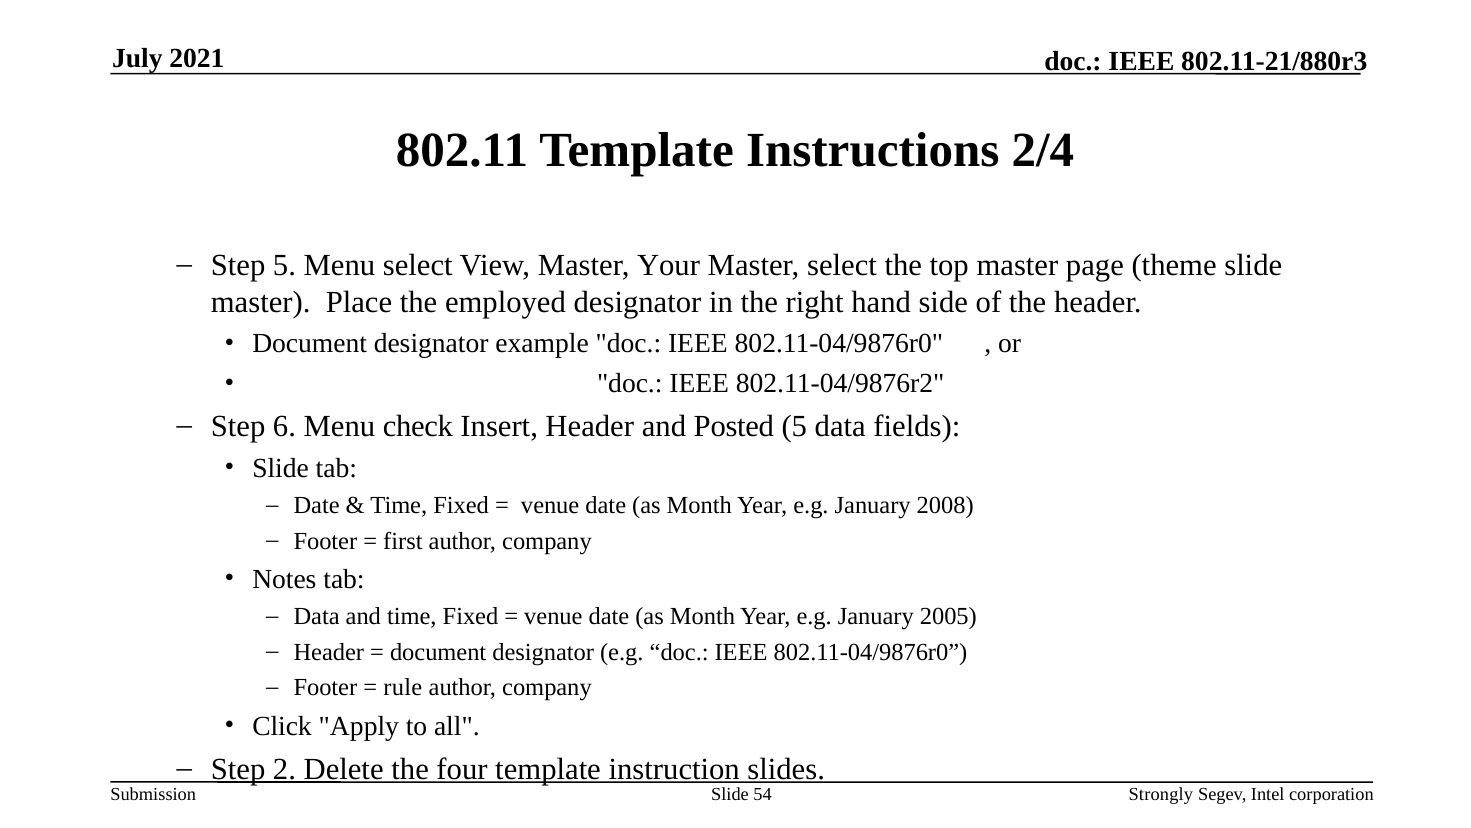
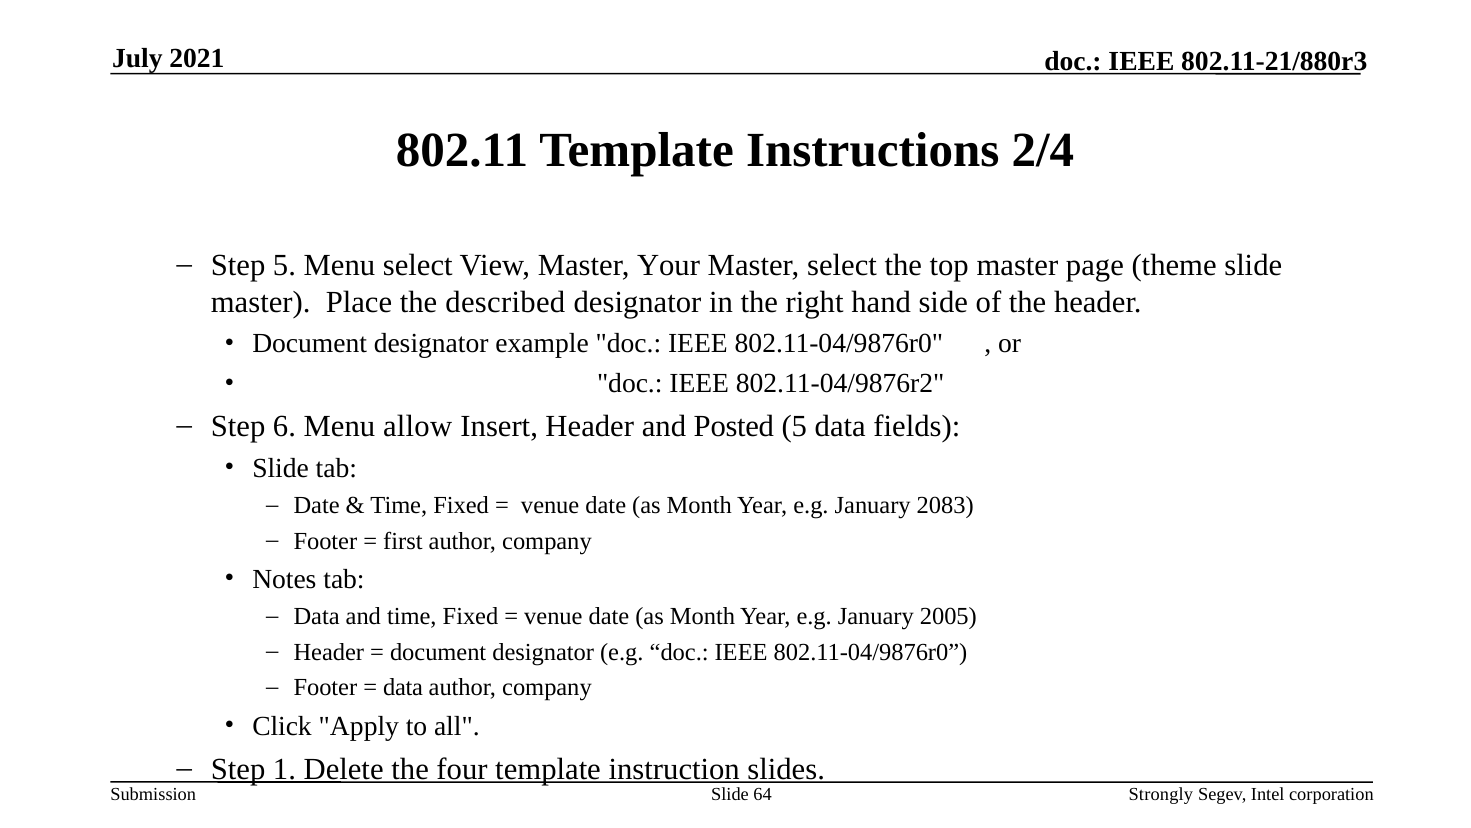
employed: employed -> described
check: check -> allow
2008: 2008 -> 2083
rule at (403, 687): rule -> data
2: 2 -> 1
54: 54 -> 64
